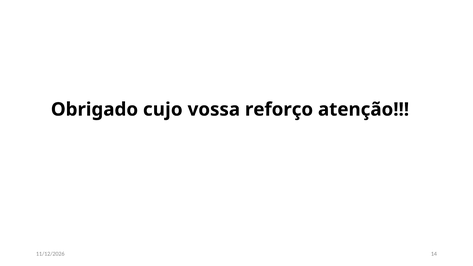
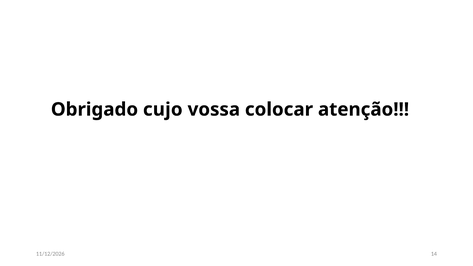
reforço: reforço -> colocar
